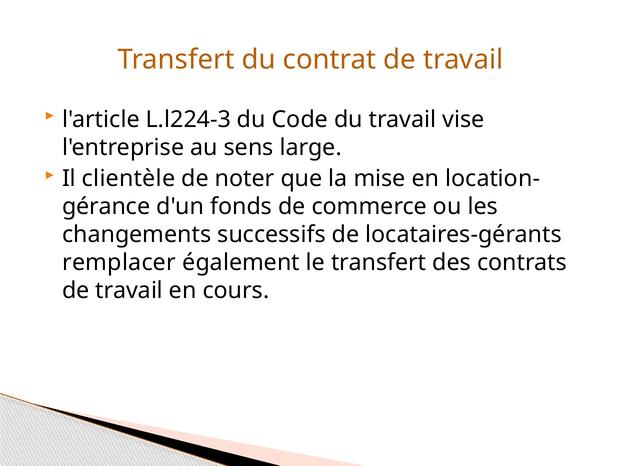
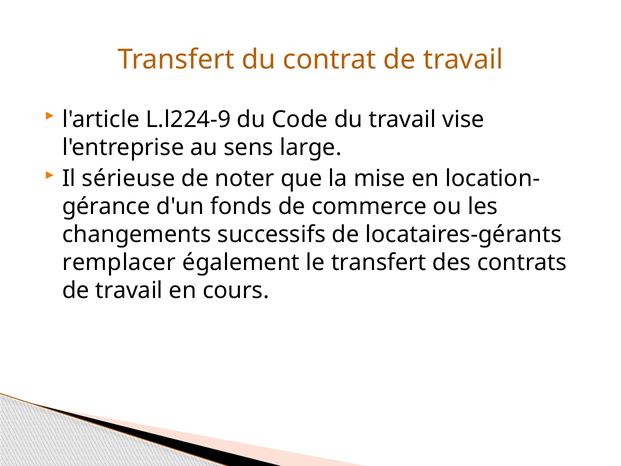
L.l224-3: L.l224-3 -> L.l224-9
clientèle: clientèle -> sérieuse
